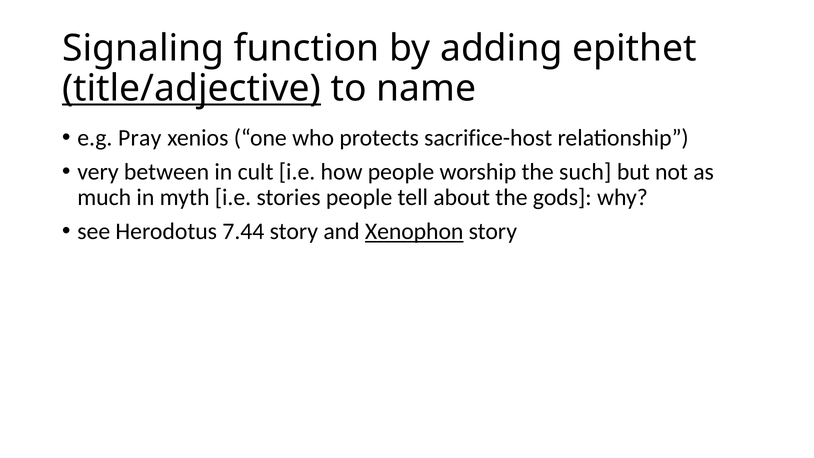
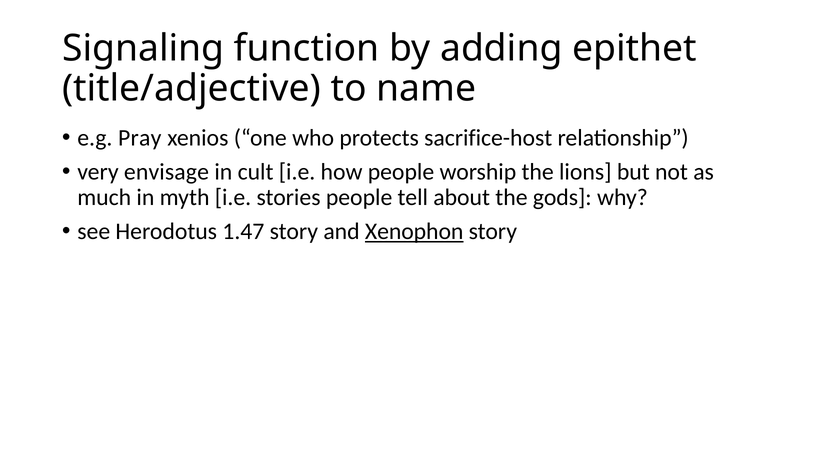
title/adjective underline: present -> none
between: between -> envisage
such: such -> lions
7.44: 7.44 -> 1.47
